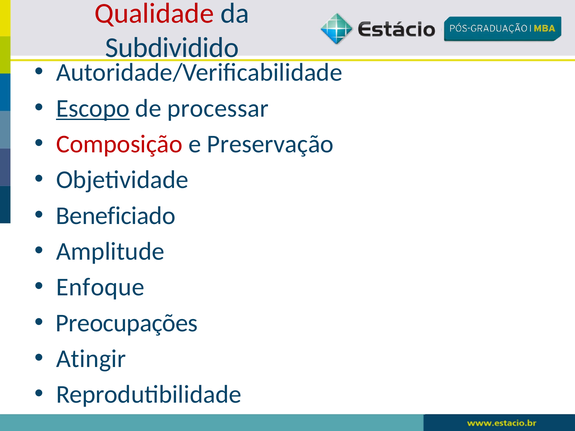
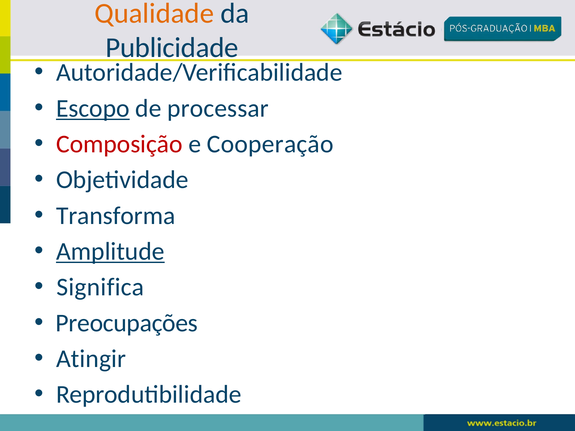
Qualidade colour: red -> orange
Subdividido: Subdividido -> Publicidade
Preservação: Preservação -> Cooperação
Beneficiado: Beneficiado -> Transforma
Amplitude underline: none -> present
Enfoque: Enfoque -> Significa
